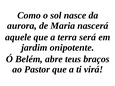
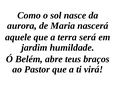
onipotente: onipotente -> humildade
